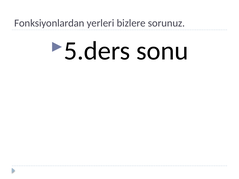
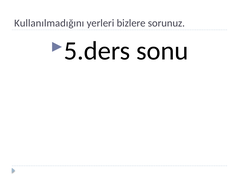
Fonksiyonlardan: Fonksiyonlardan -> Kullanılmadığını
